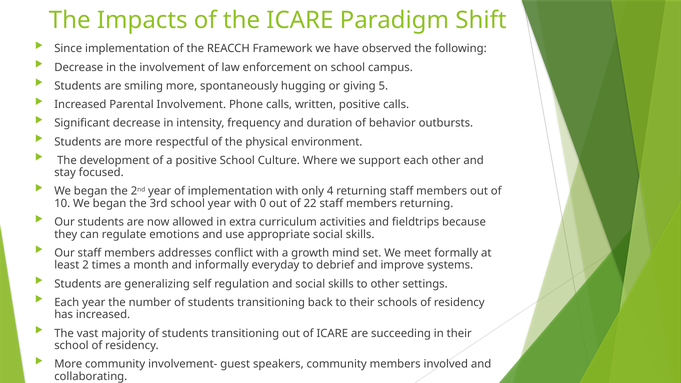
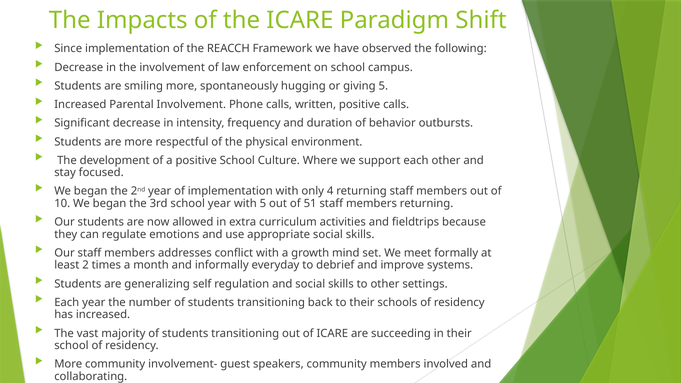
with 0: 0 -> 5
22: 22 -> 51
